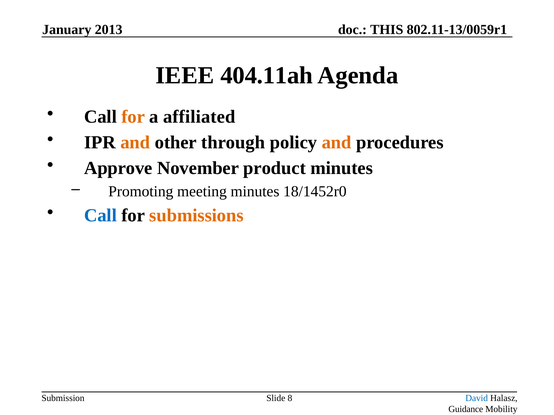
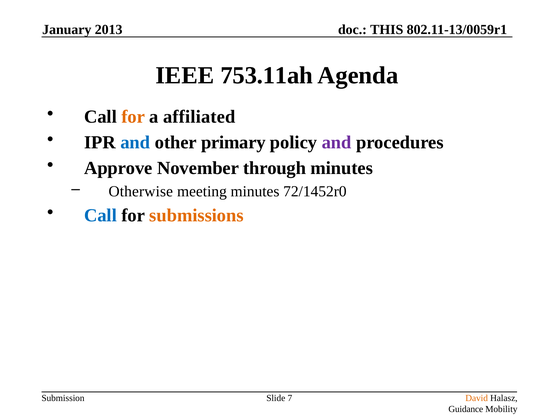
404.11ah: 404.11ah -> 753.11ah
and at (135, 143) colour: orange -> blue
through: through -> primary
and at (337, 143) colour: orange -> purple
product: product -> through
Promoting: Promoting -> Otherwise
18/1452r0: 18/1452r0 -> 72/1452r0
8: 8 -> 7
David colour: blue -> orange
